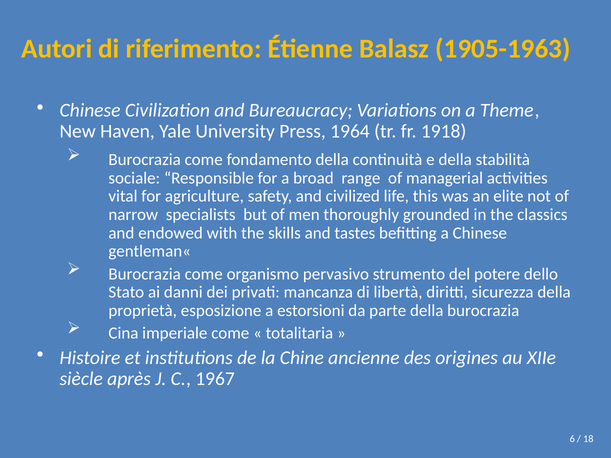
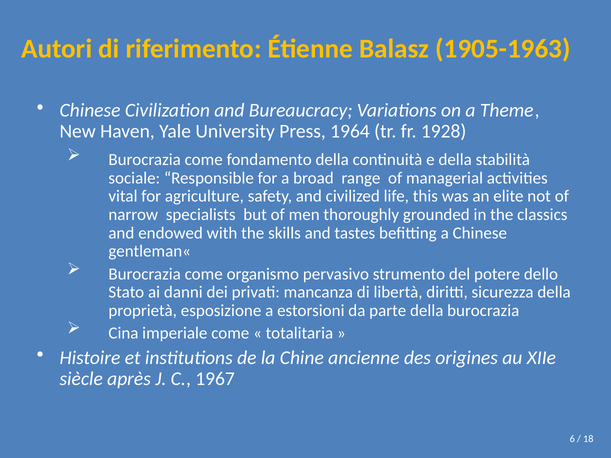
1918: 1918 -> 1928
